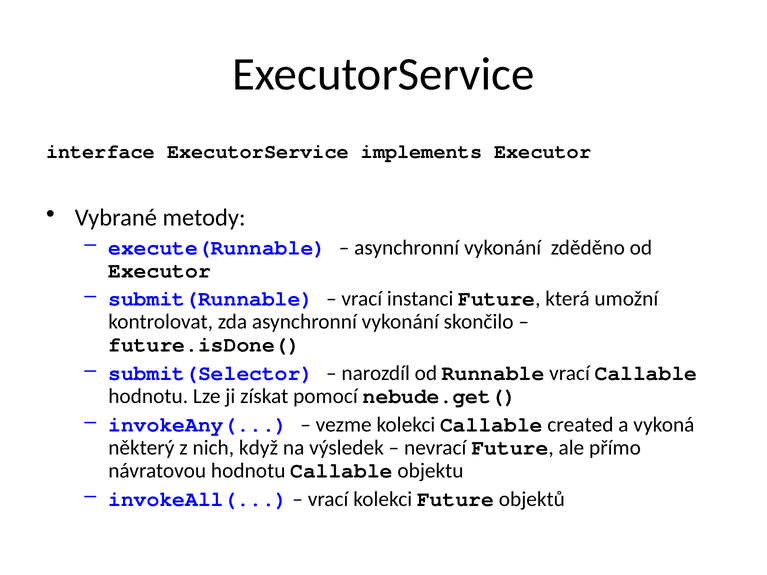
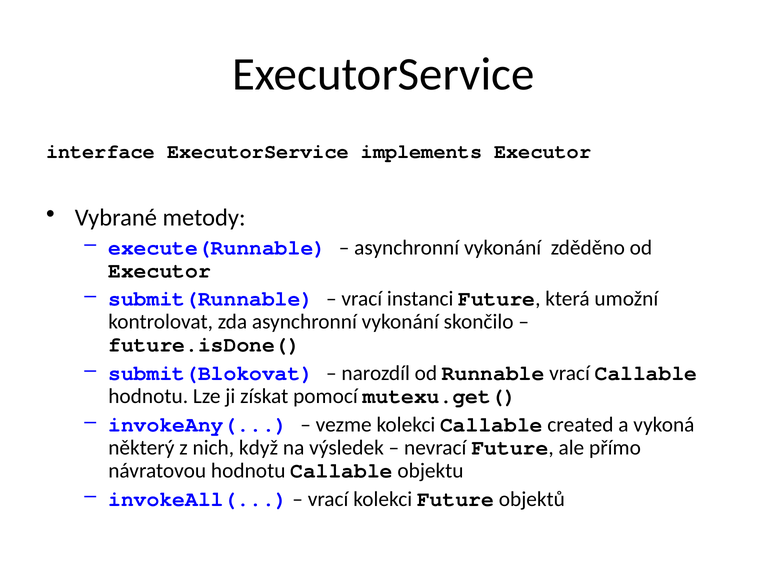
submit(Selector: submit(Selector -> submit(Blokovat
nebude.get(: nebude.get( -> mutexu.get(
